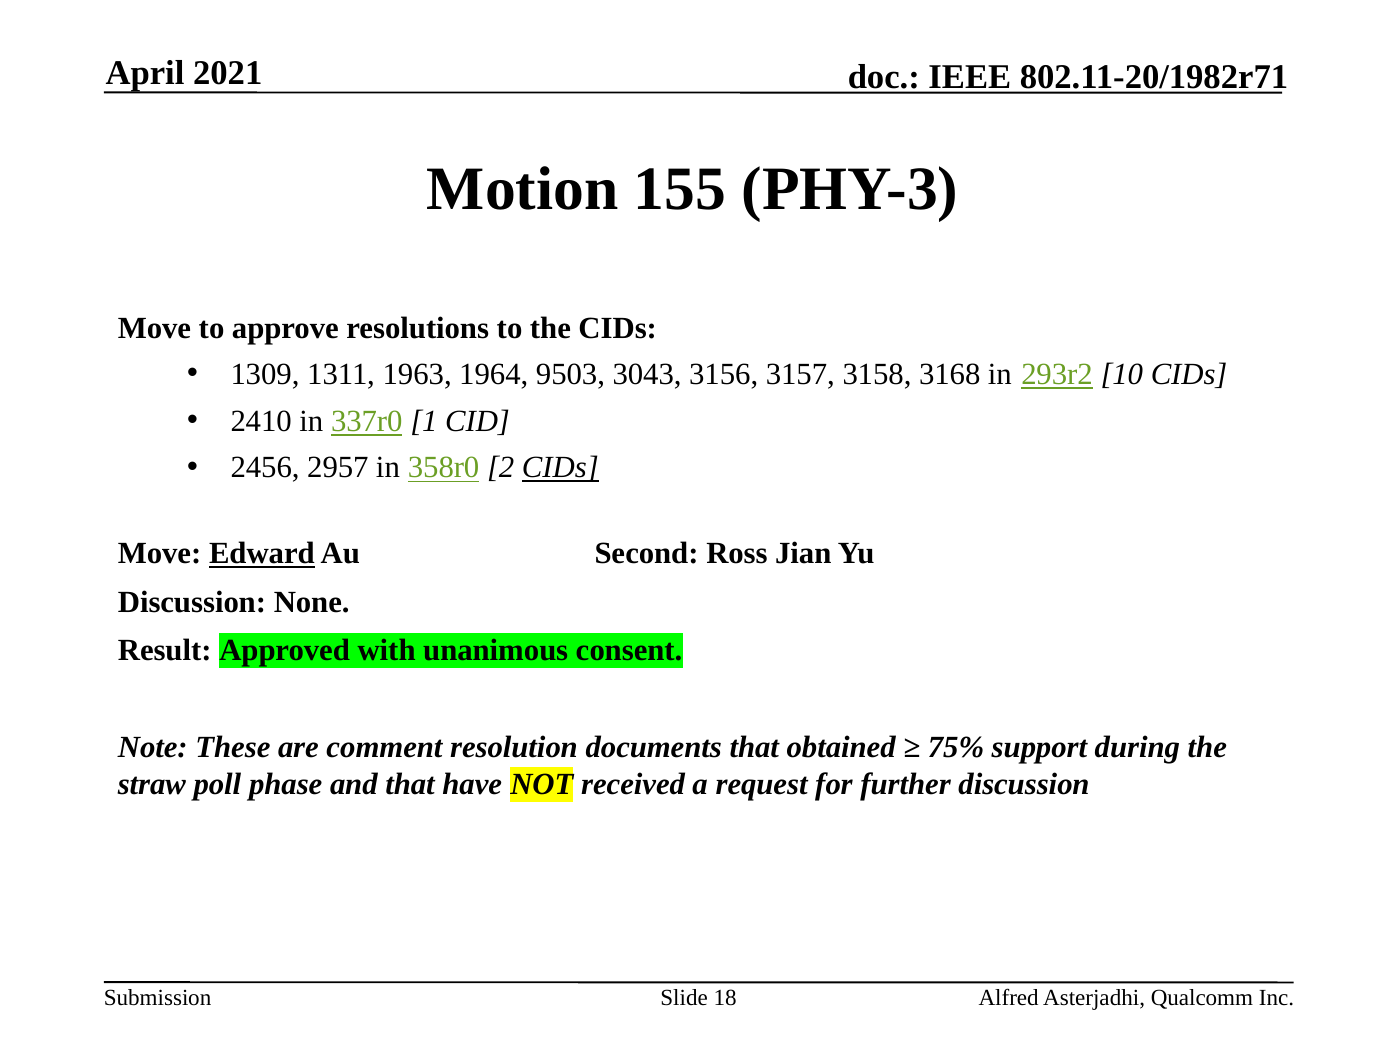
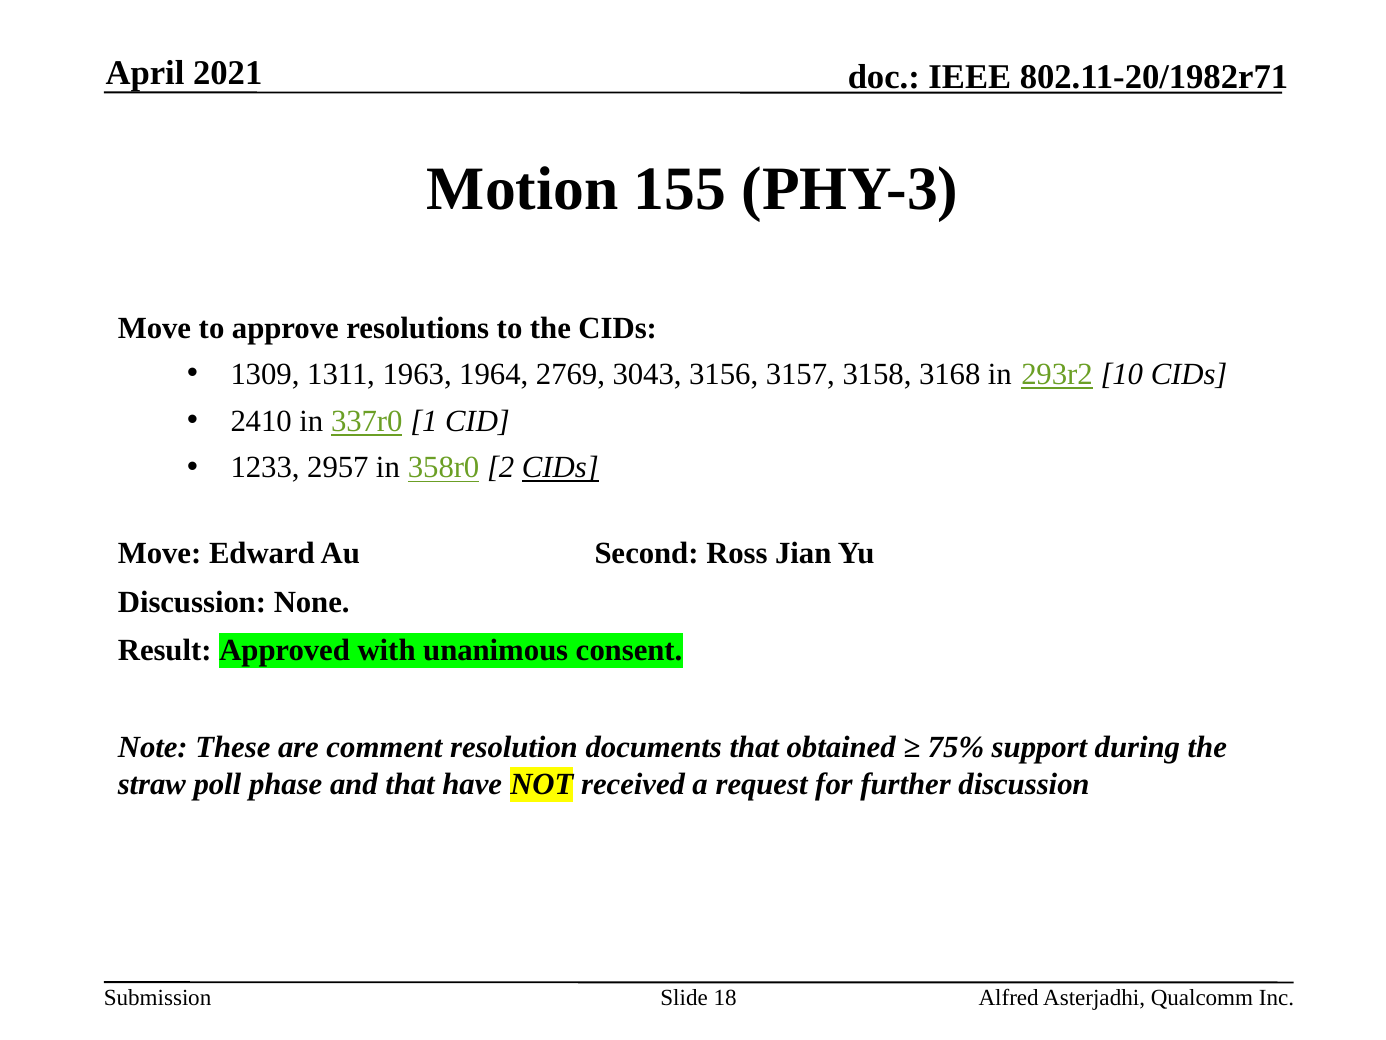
9503: 9503 -> 2769
2456: 2456 -> 1233
Edward underline: present -> none
